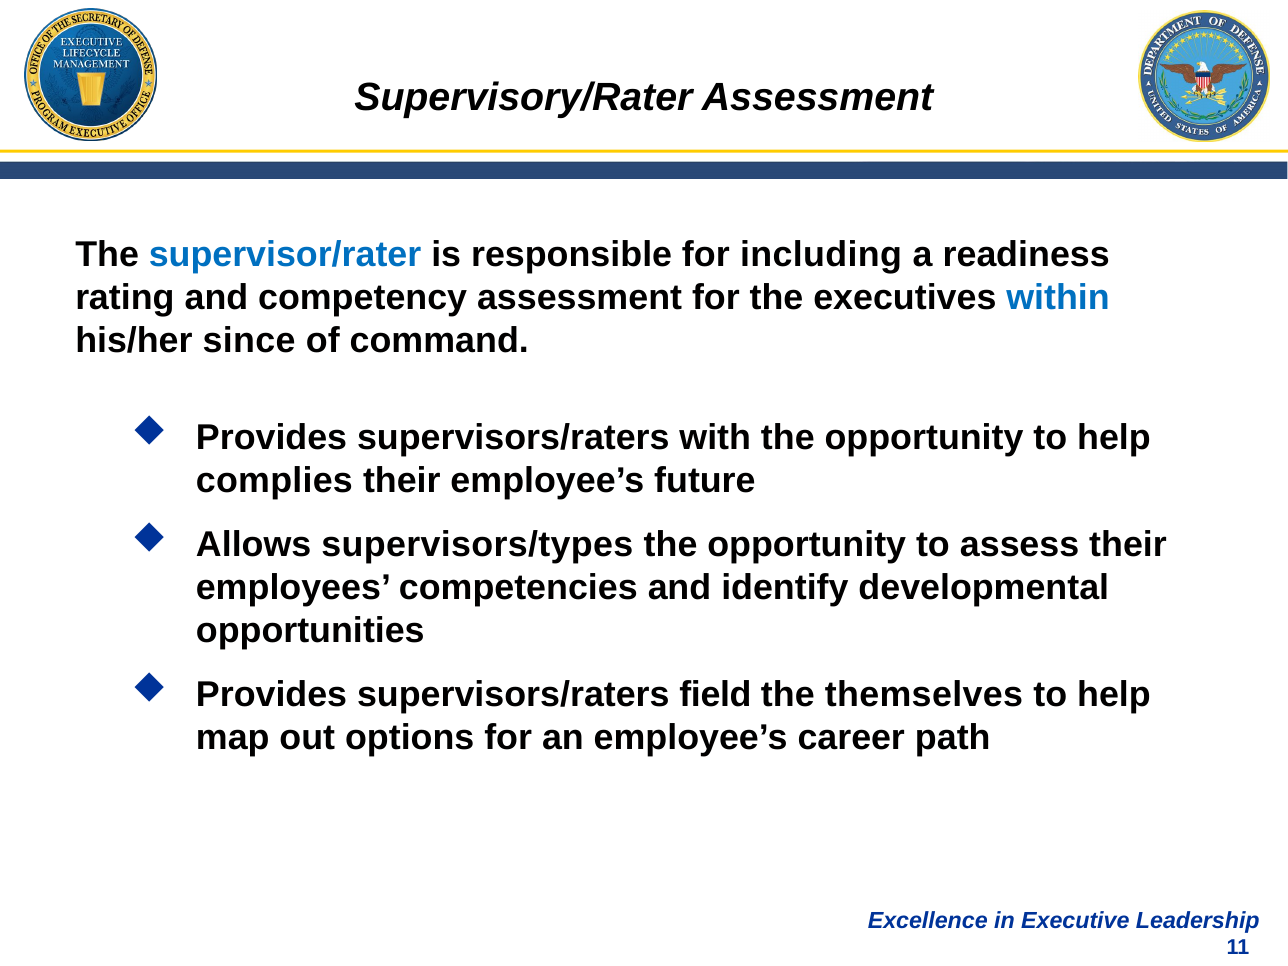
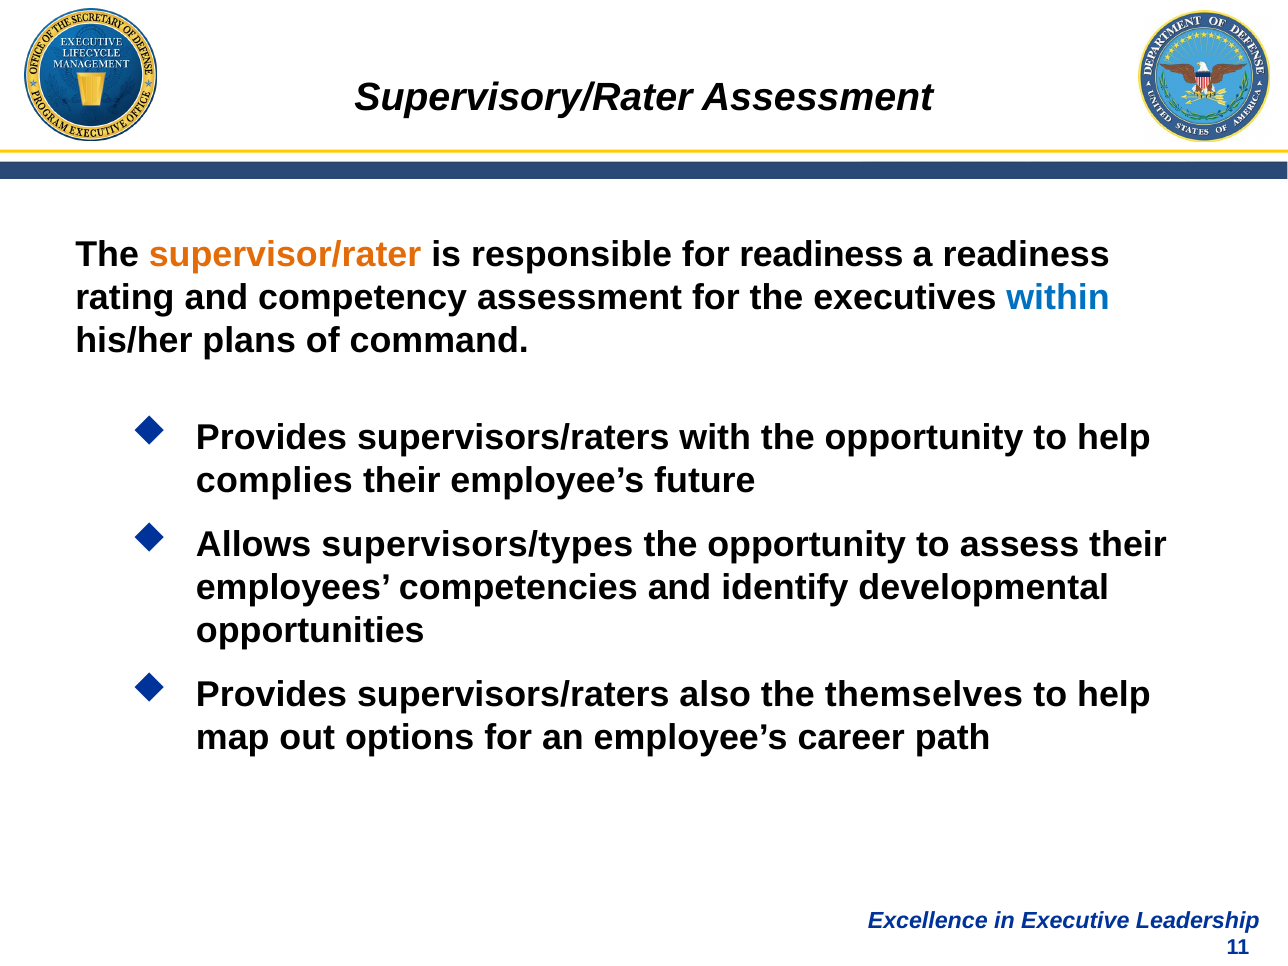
supervisor/rater colour: blue -> orange
for including: including -> readiness
since: since -> plans
field: field -> also
